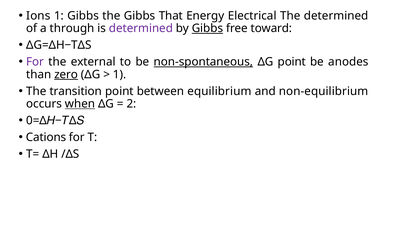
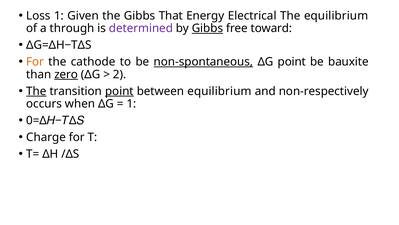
Ions: Ions -> Loss
1 Gibbs: Gibbs -> Given
The determined: determined -> equilibrium
For at (35, 62) colour: purple -> orange
external: external -> cathode
anodes: anodes -> bauxite
1 at (120, 74): 1 -> 2
The at (36, 91) underline: none -> present
point at (119, 91) underline: none -> present
non-equilibrium: non-equilibrium -> non-respectively
when underline: present -> none
2 at (131, 103): 2 -> 1
Cations: Cations -> Charge
